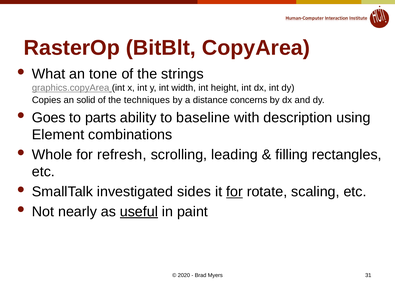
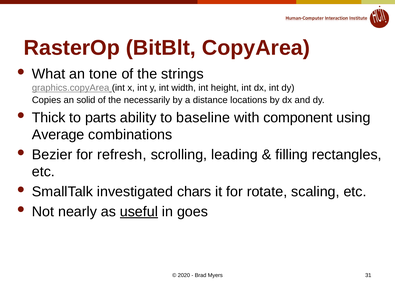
techniques: techniques -> necessarily
concerns: concerns -> locations
Goes: Goes -> Thick
description: description -> component
Element: Element -> Average
Whole: Whole -> Bezier
sides: sides -> chars
for at (235, 192) underline: present -> none
paint: paint -> goes
